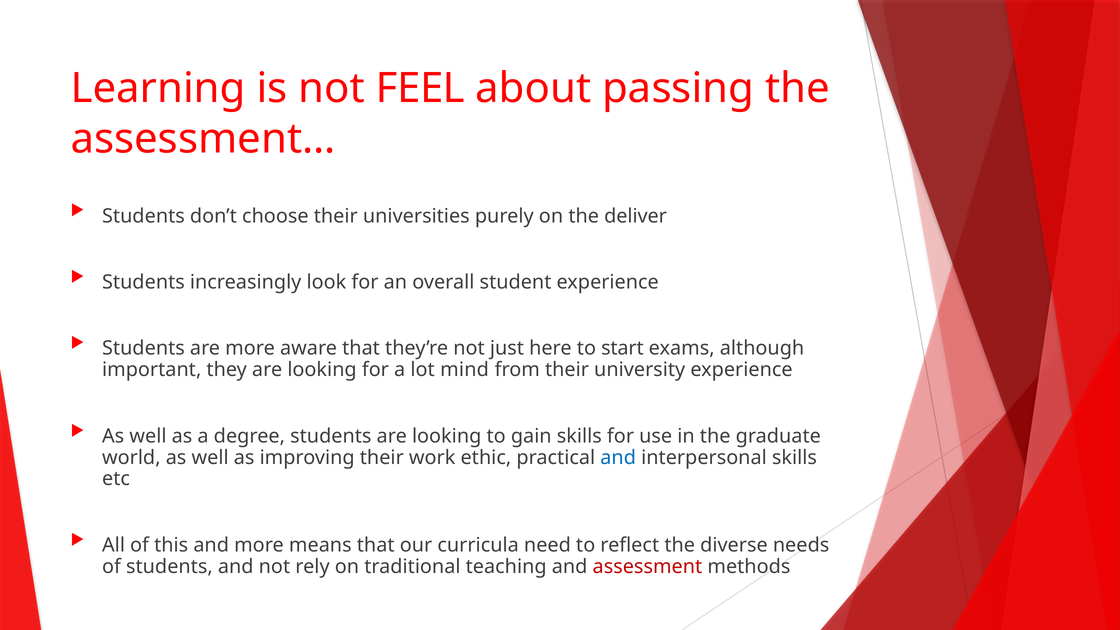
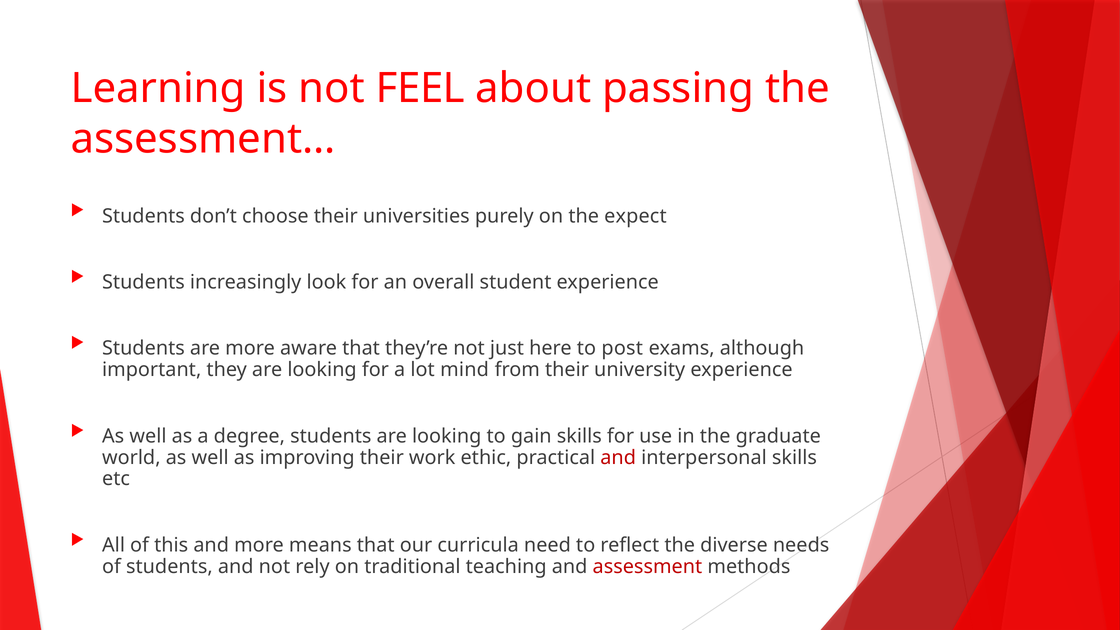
deliver: deliver -> expect
start: start -> post
and at (618, 457) colour: blue -> red
